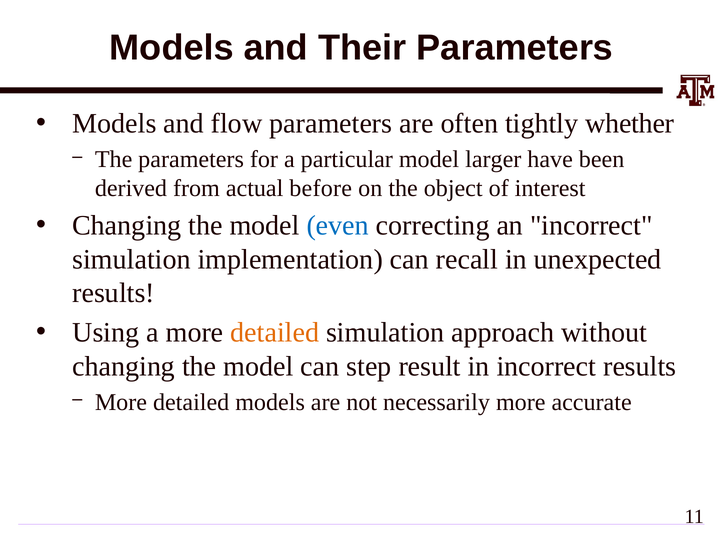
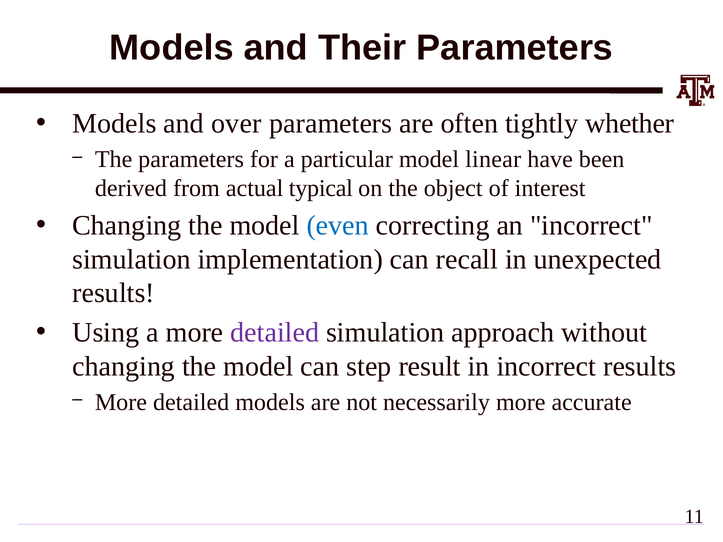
flow: flow -> over
larger: larger -> linear
before: before -> typical
detailed at (275, 333) colour: orange -> purple
